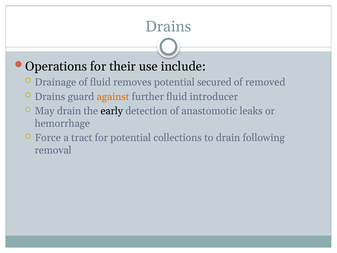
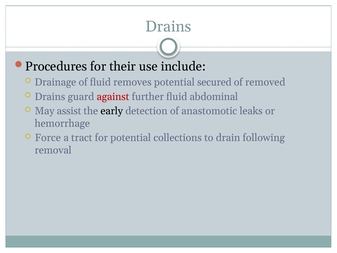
Operations: Operations -> Procedures
against colour: orange -> red
introducer: introducer -> abdominal
May drain: drain -> assist
